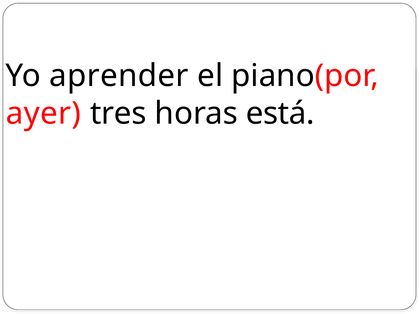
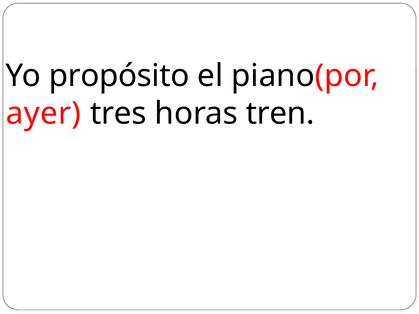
aprender: aprender -> propósito
está: está -> tren
